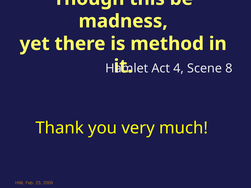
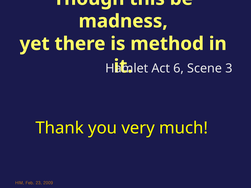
4: 4 -> 6
8: 8 -> 3
